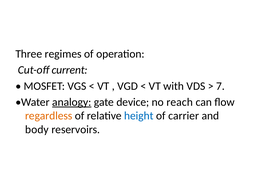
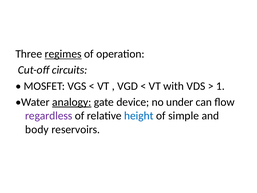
regimes underline: none -> present
current: current -> circuits
7: 7 -> 1
reach: reach -> under
regardless colour: orange -> purple
carrier: carrier -> simple
